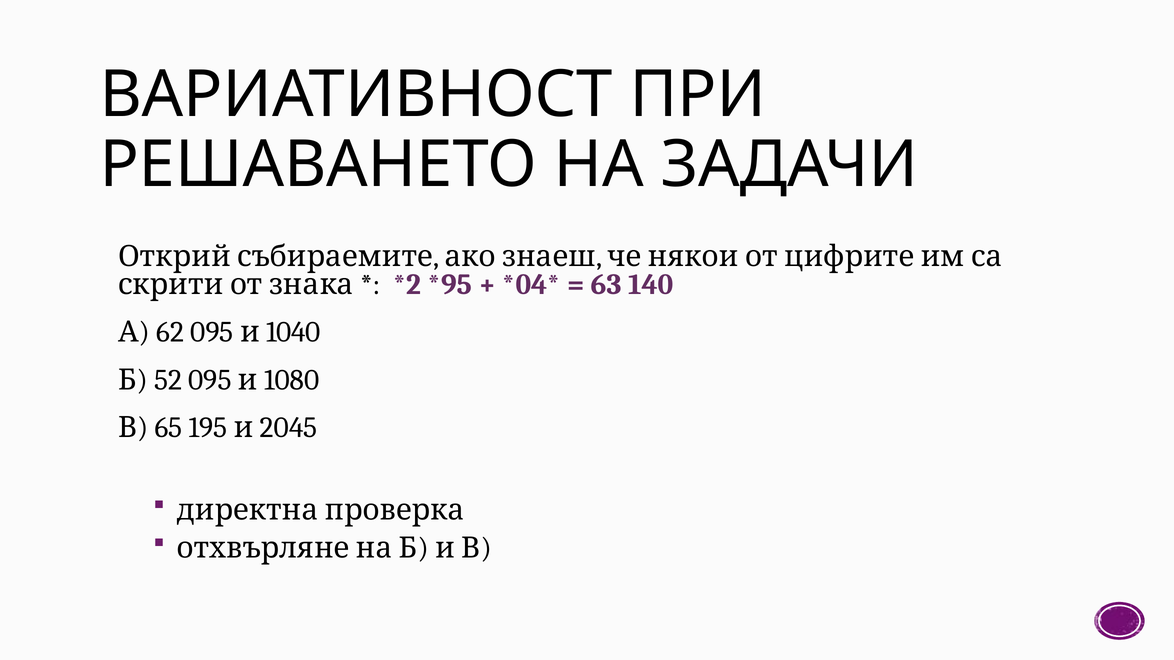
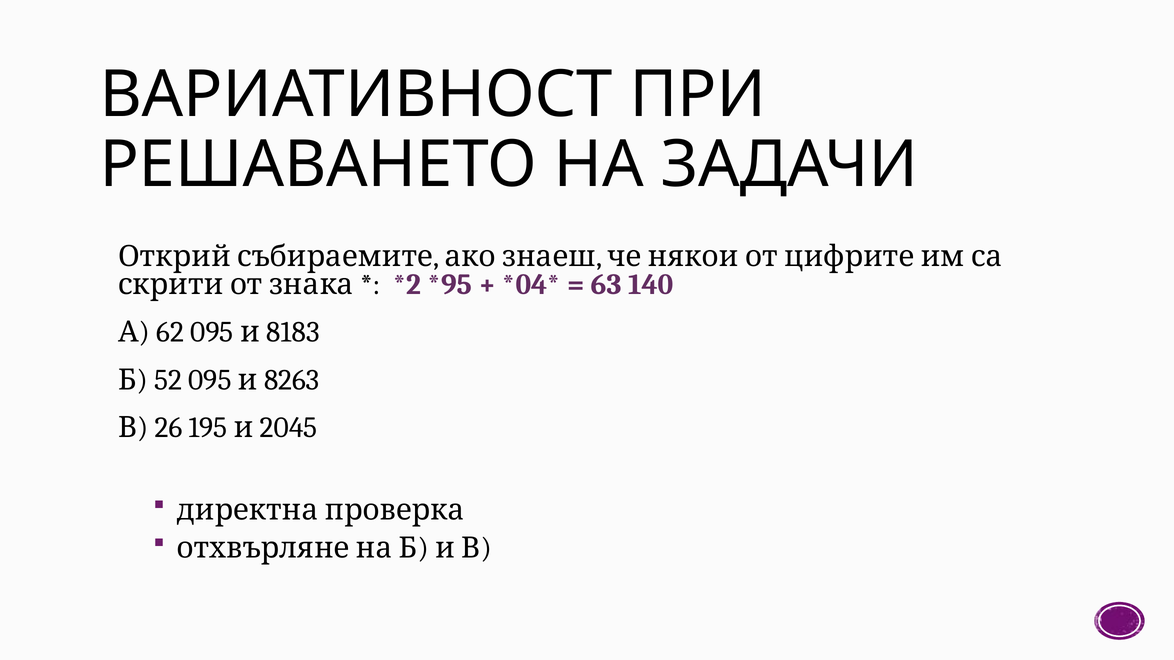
1040: 1040 -> 8183
1080: 1080 -> 8263
65: 65 -> 26
